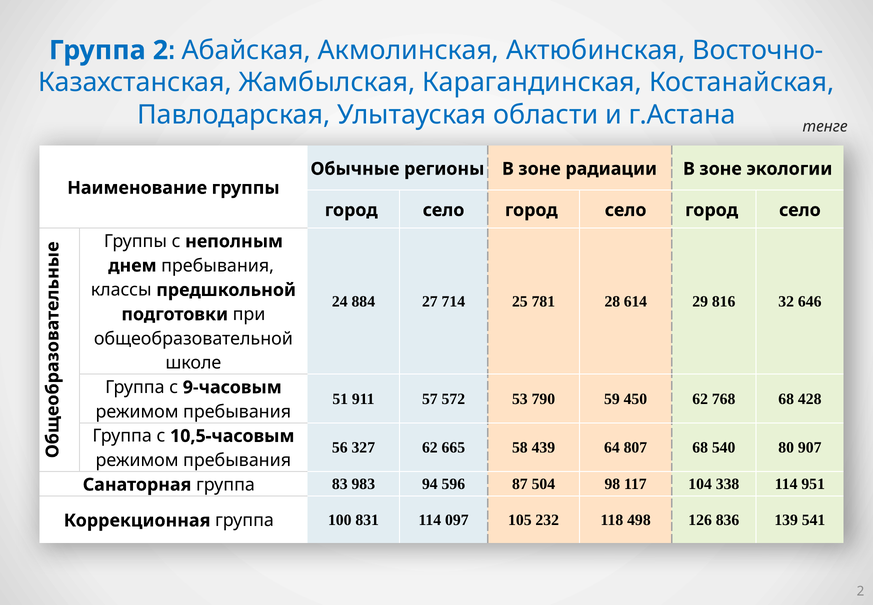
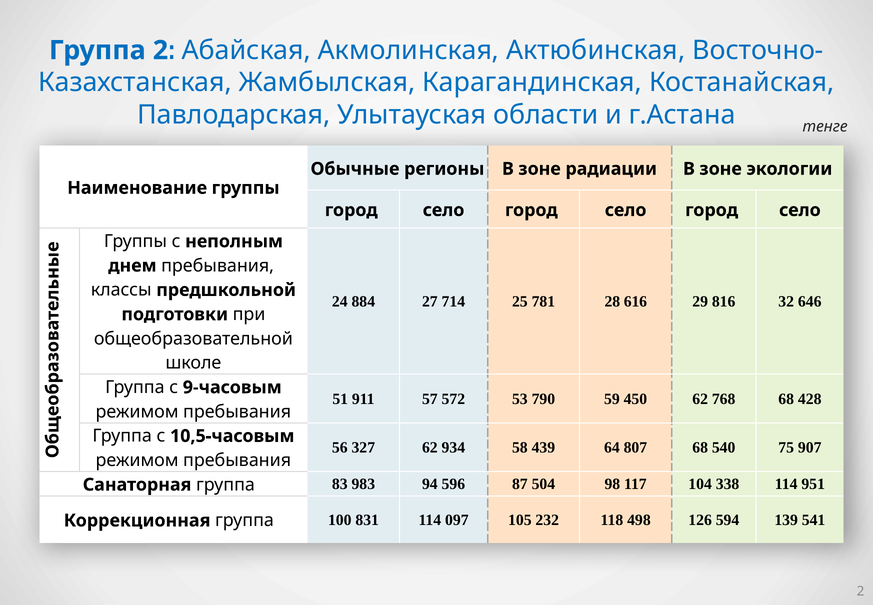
614: 614 -> 616
665: 665 -> 934
80: 80 -> 75
836: 836 -> 594
